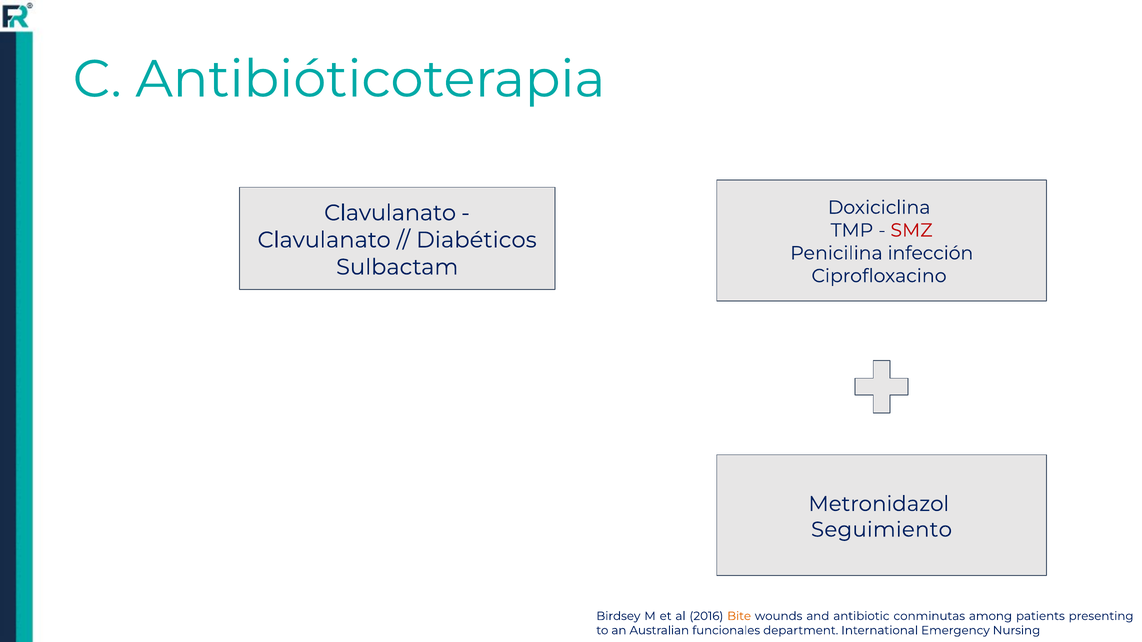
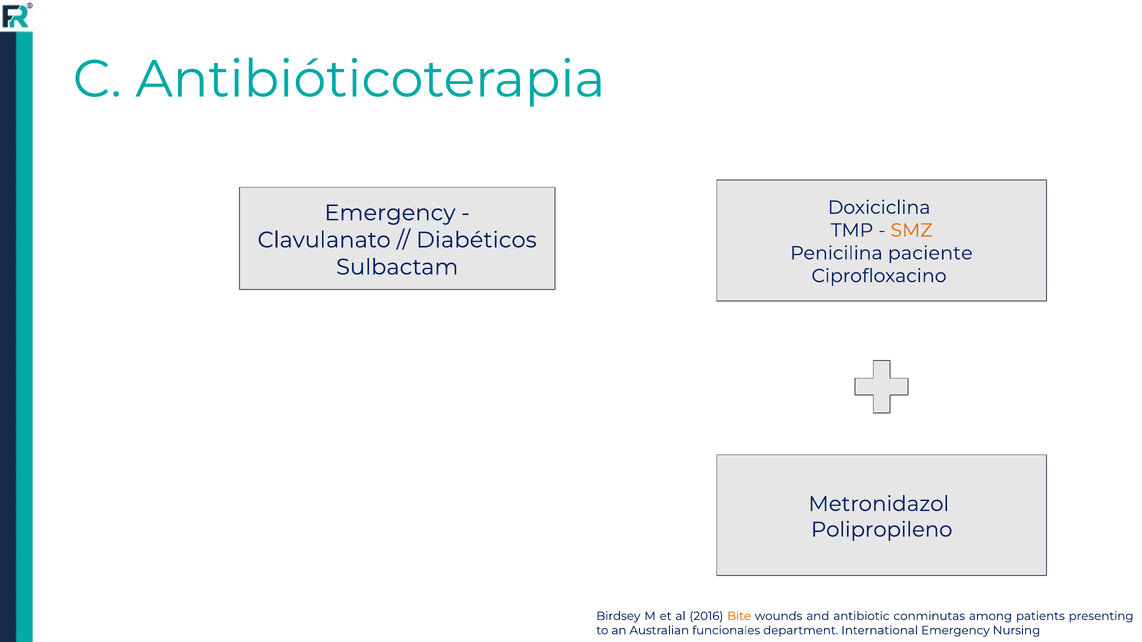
Clavulanato at (390, 213): Clavulanato -> Emergency
SMZ colour: red -> orange
infección: infección -> paciente
Seguimiento: Seguimiento -> Polipropileno
